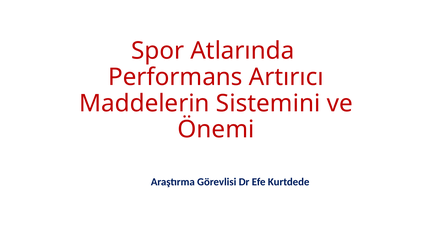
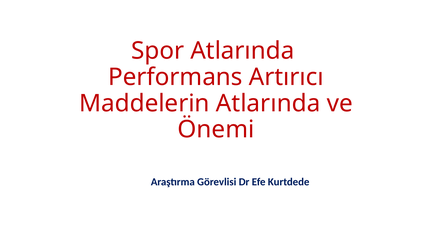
Maddelerin Sistemini: Sistemini -> Atlarında
